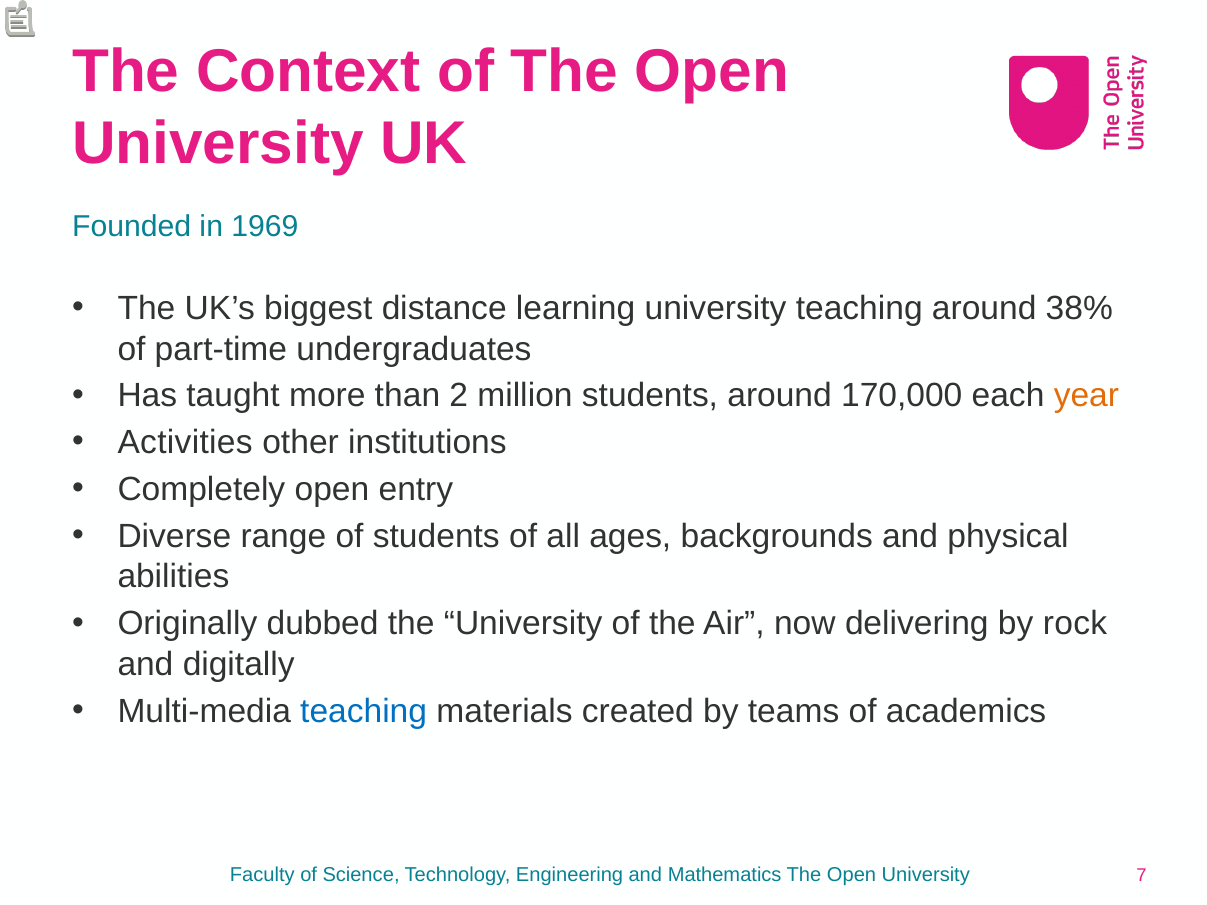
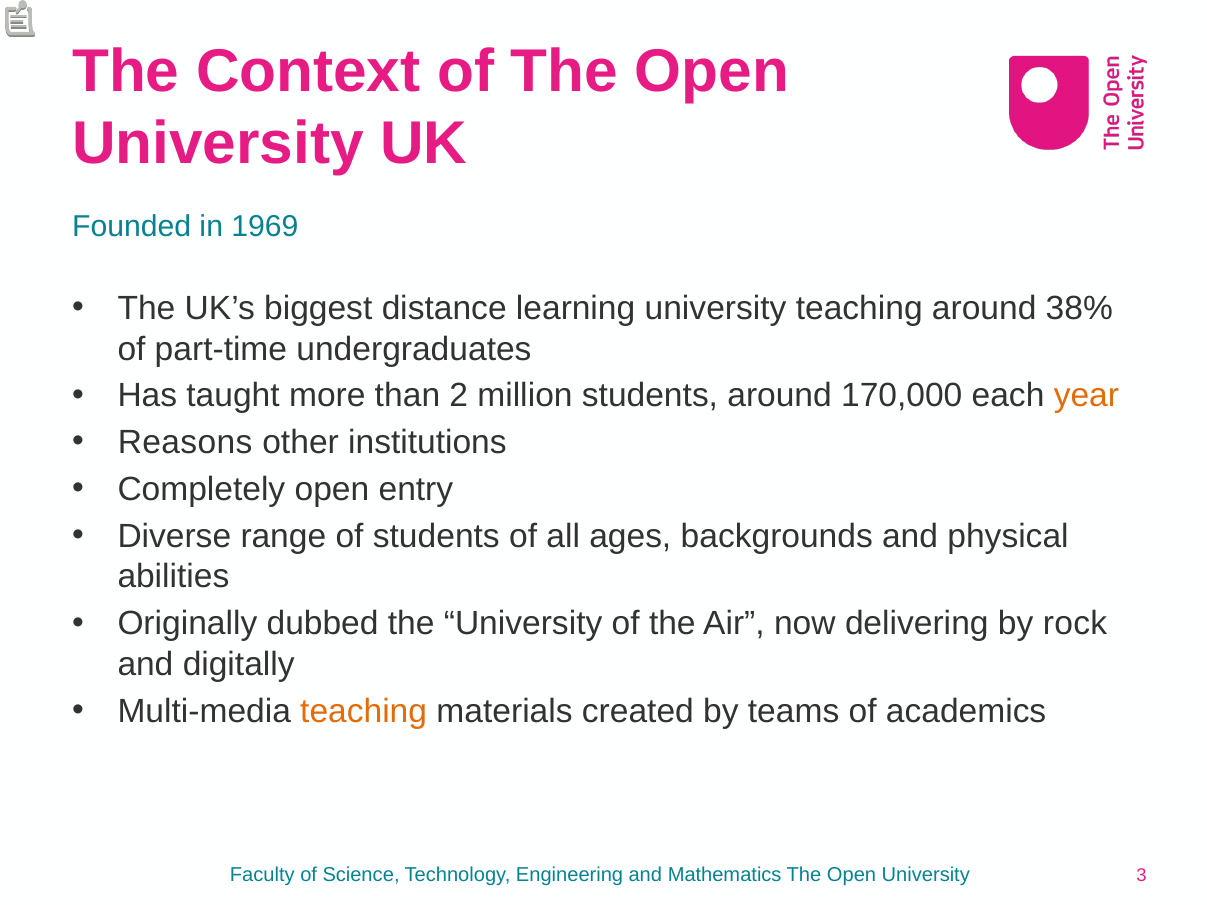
Activities: Activities -> Reasons
teaching at (364, 711) colour: blue -> orange
7: 7 -> 3
